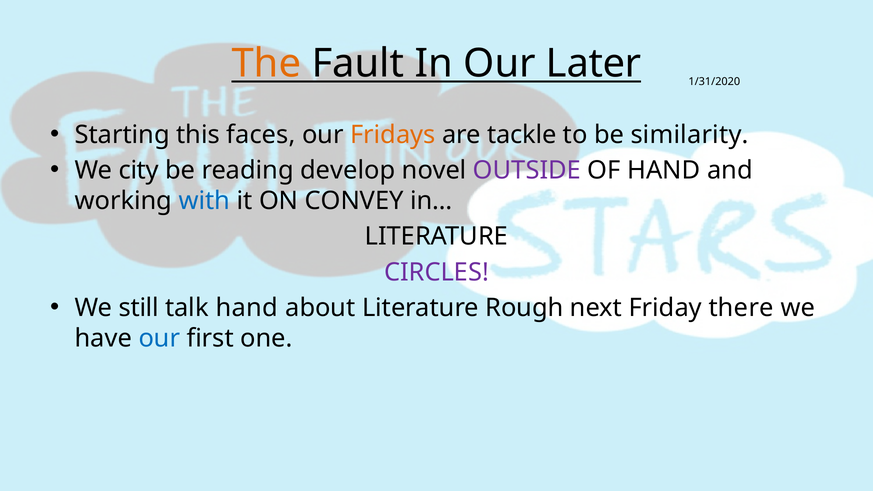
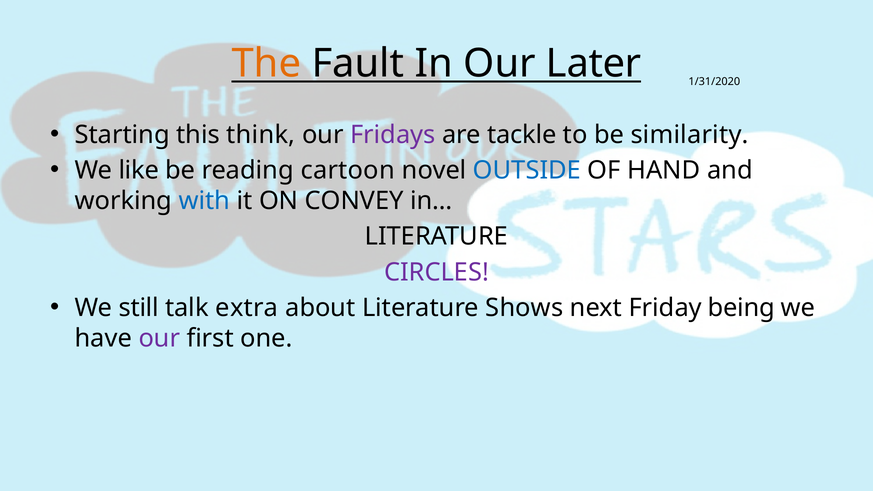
faces: faces -> think
Fridays colour: orange -> purple
city: city -> like
develop: develop -> cartoon
OUTSIDE colour: purple -> blue
talk hand: hand -> extra
Rough: Rough -> Shows
there: there -> being
our at (159, 338) colour: blue -> purple
